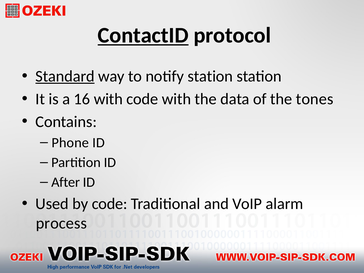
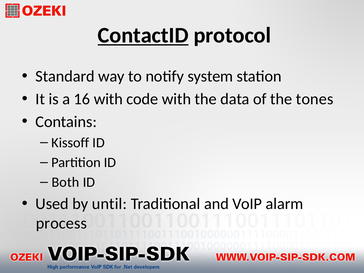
Standard underline: present -> none
notify station: station -> system
Phone: Phone -> Kissoff
After: After -> Both
by code: code -> until
